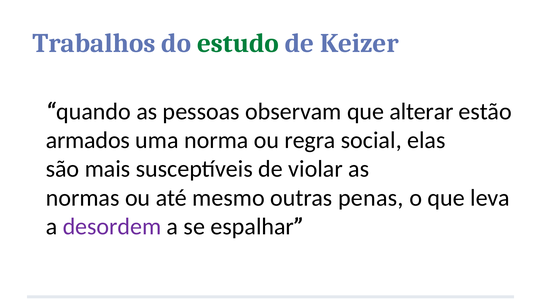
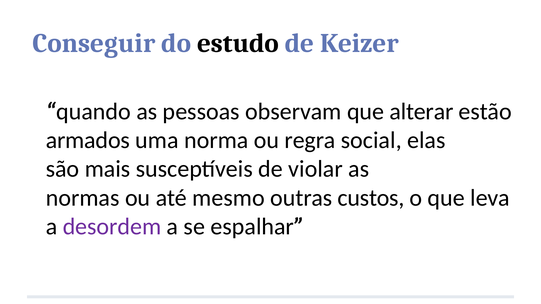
Trabalhos: Trabalhos -> Conseguir
estudo colour: green -> black
penas: penas -> custos
